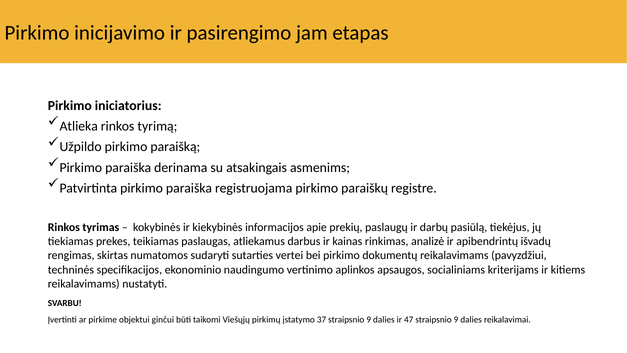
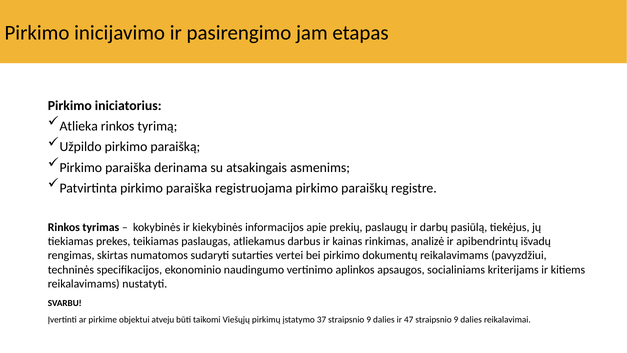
ginčui: ginčui -> atveju
